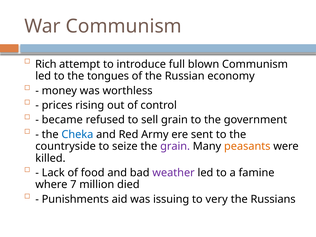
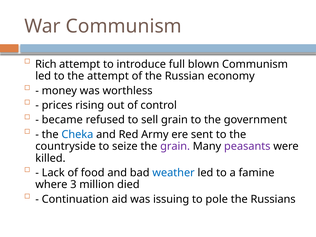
the tongues: tongues -> attempt
peasants colour: orange -> purple
weather colour: purple -> blue
7: 7 -> 3
Punishments: Punishments -> Continuation
very: very -> pole
